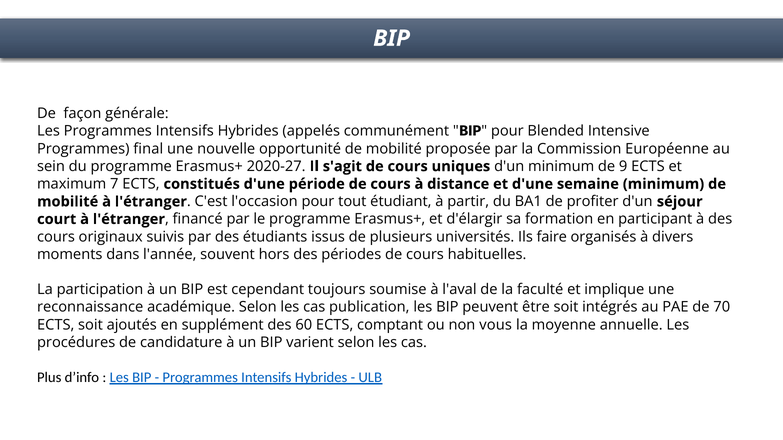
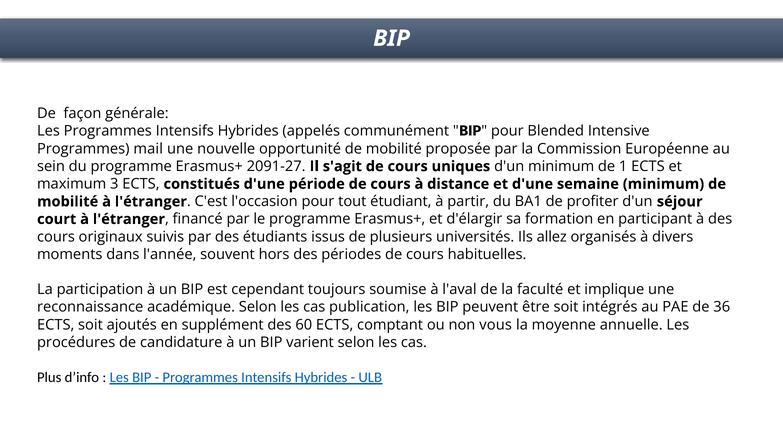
final: final -> mail
2020-27: 2020-27 -> 2091-27
9: 9 -> 1
7: 7 -> 3
faire: faire -> allez
70: 70 -> 36
